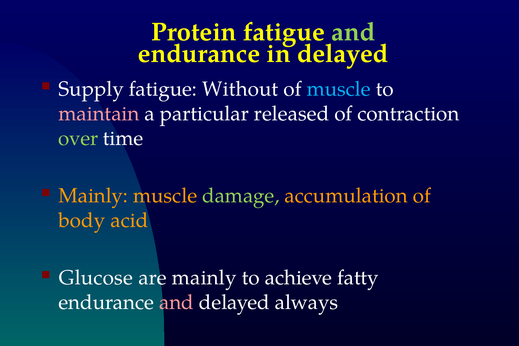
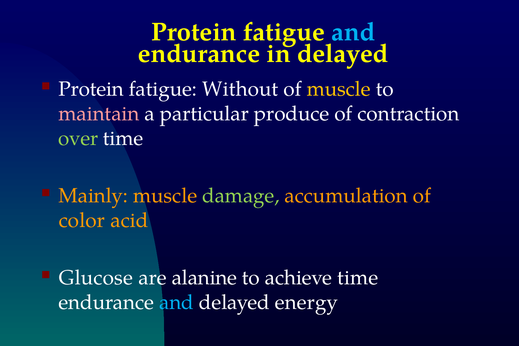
and at (353, 32) colour: light green -> light blue
Supply at (91, 89): Supply -> Protein
muscle at (339, 89) colour: light blue -> yellow
released: released -> produce
body: body -> color
are mainly: mainly -> alanine
achieve fatty: fatty -> time
and at (176, 302) colour: pink -> light blue
always: always -> energy
